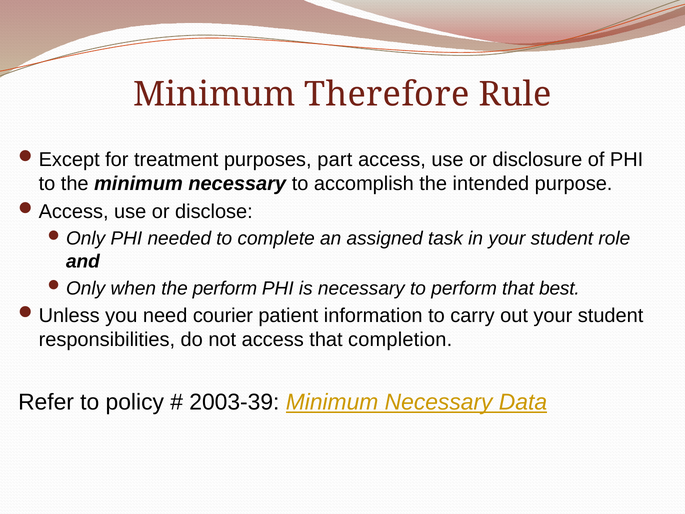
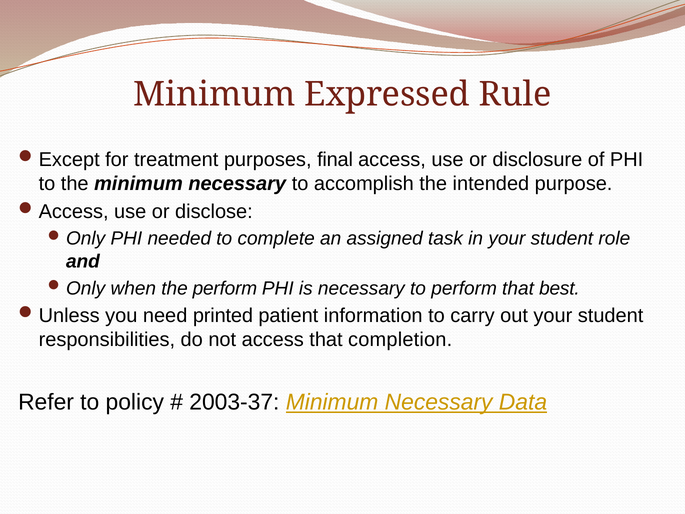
Therefore: Therefore -> Expressed
part: part -> final
courier: courier -> printed
2003-39: 2003-39 -> 2003-37
